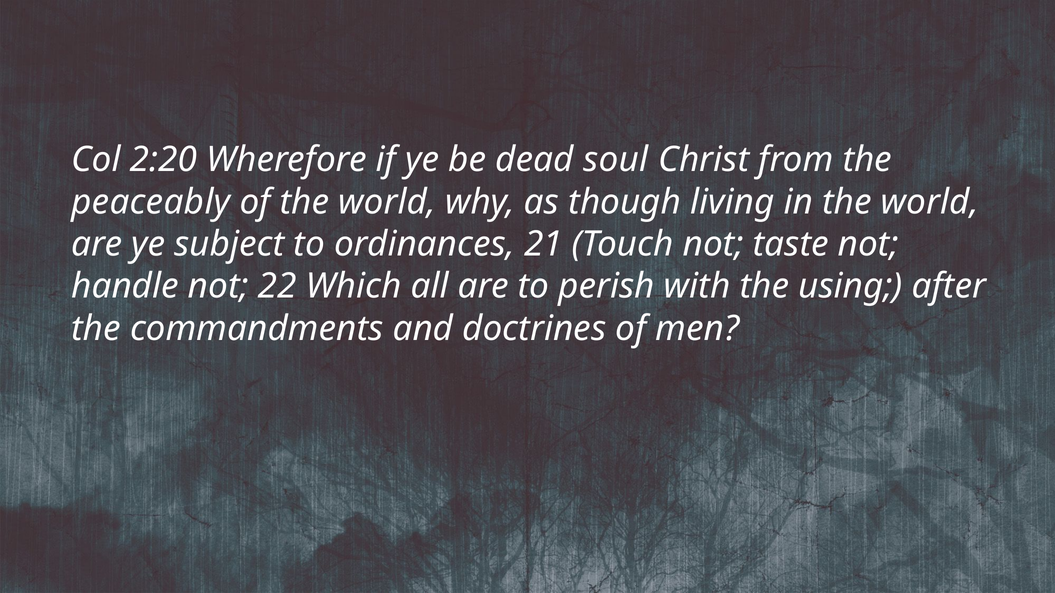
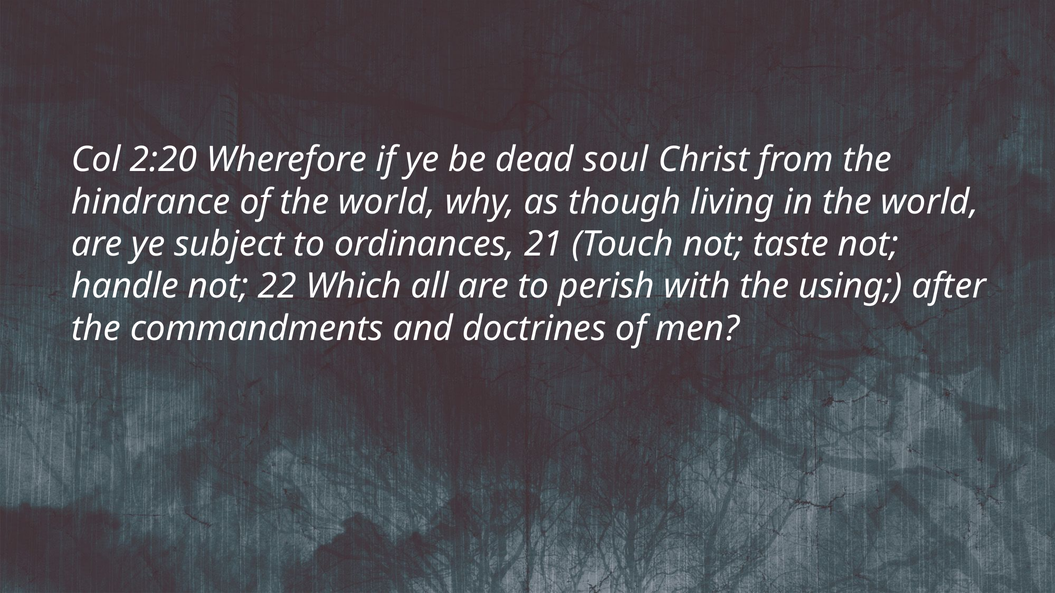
peaceably: peaceably -> hindrance
